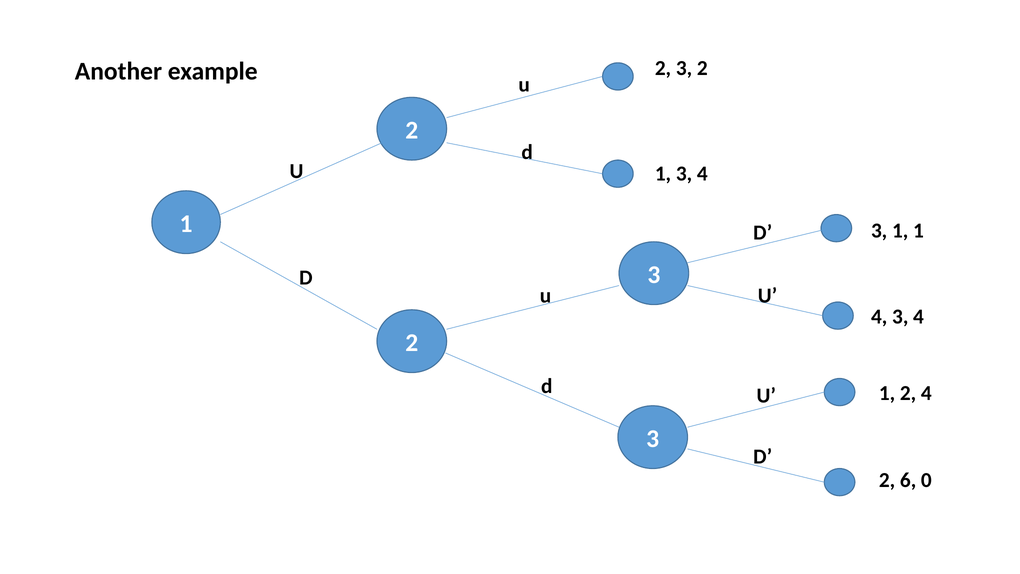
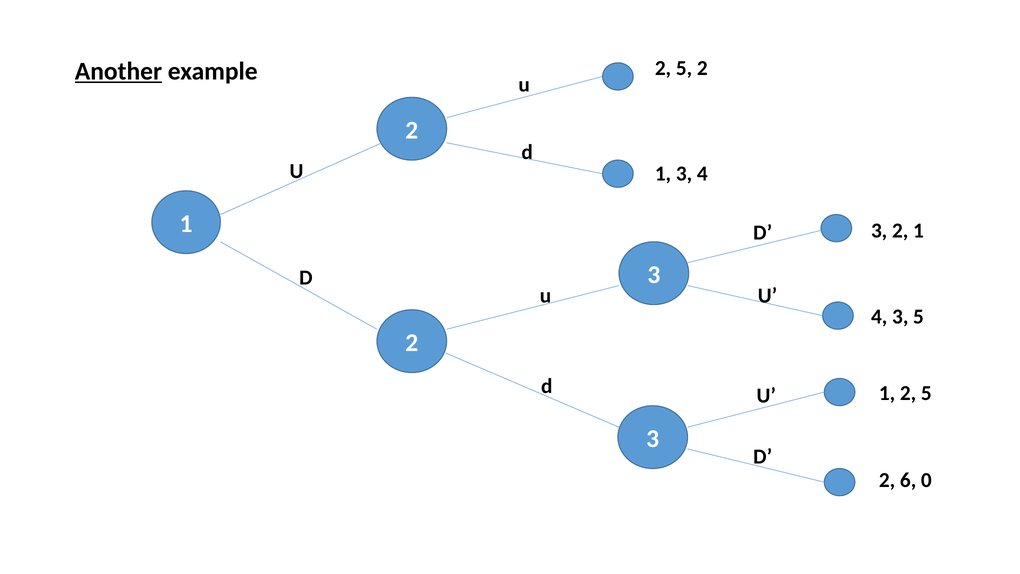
3 at (684, 68): 3 -> 5
Another underline: none -> present
1 at (900, 231): 1 -> 2
4 3 4: 4 -> 5
1 2 4: 4 -> 5
